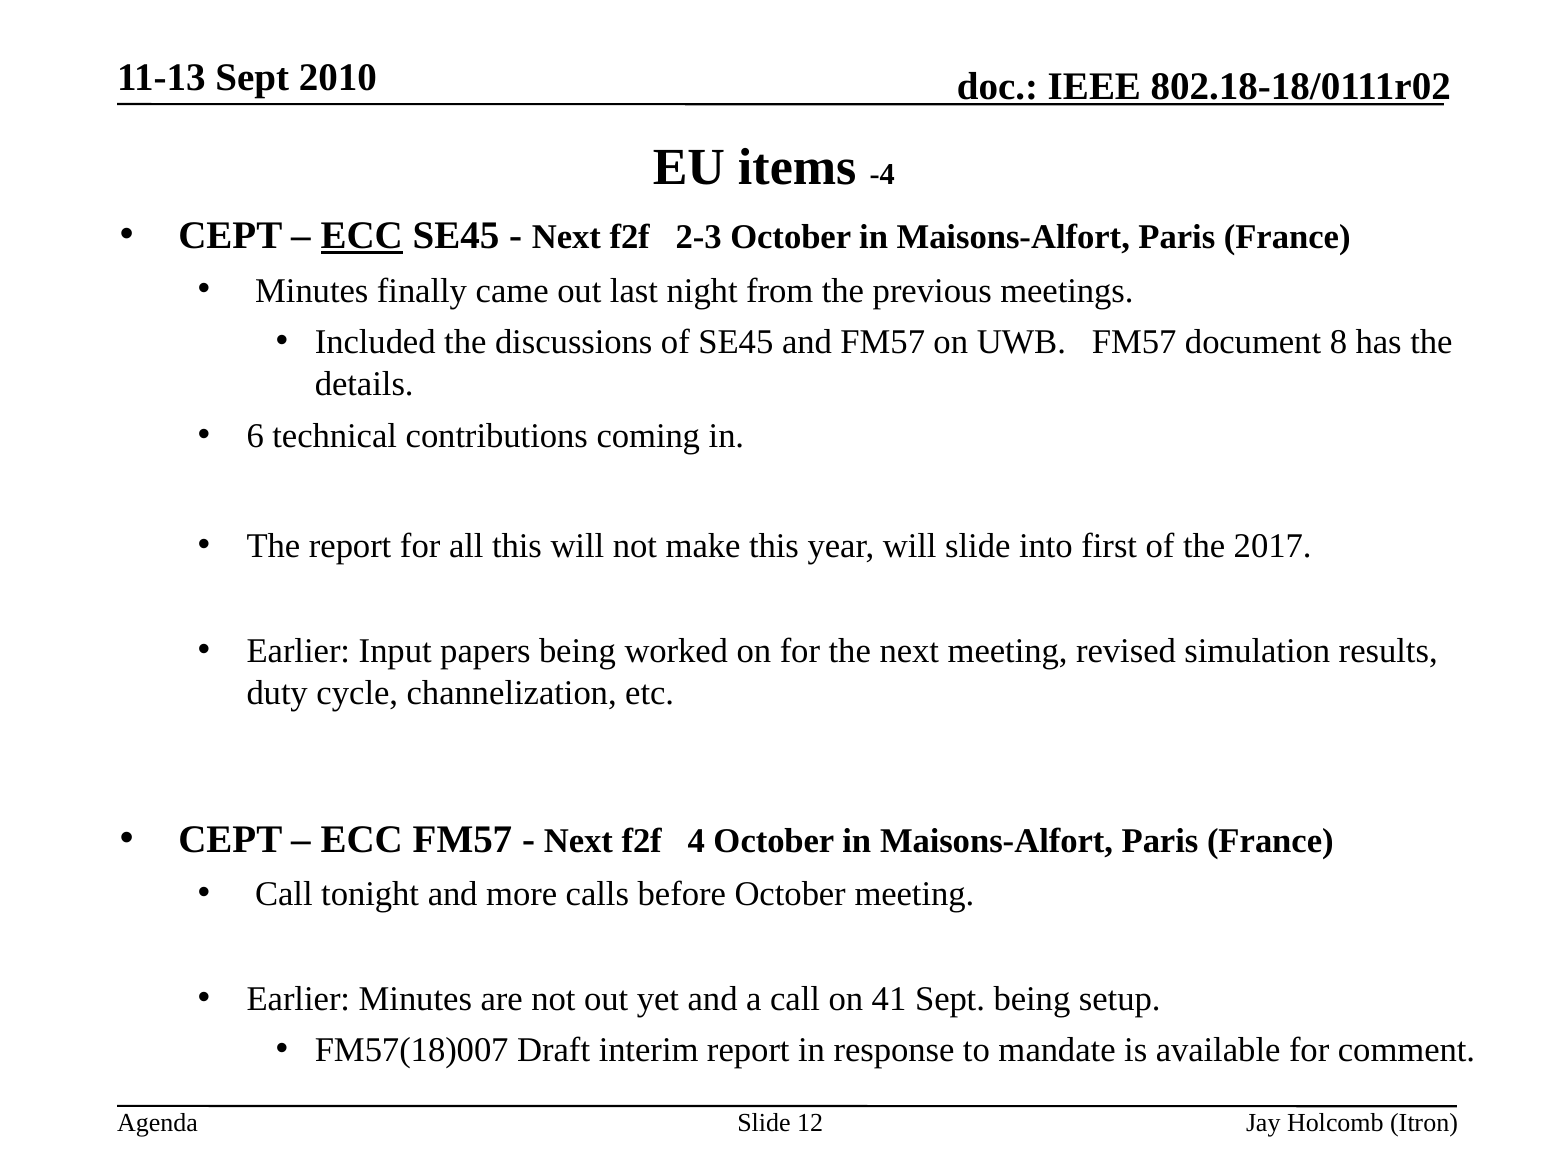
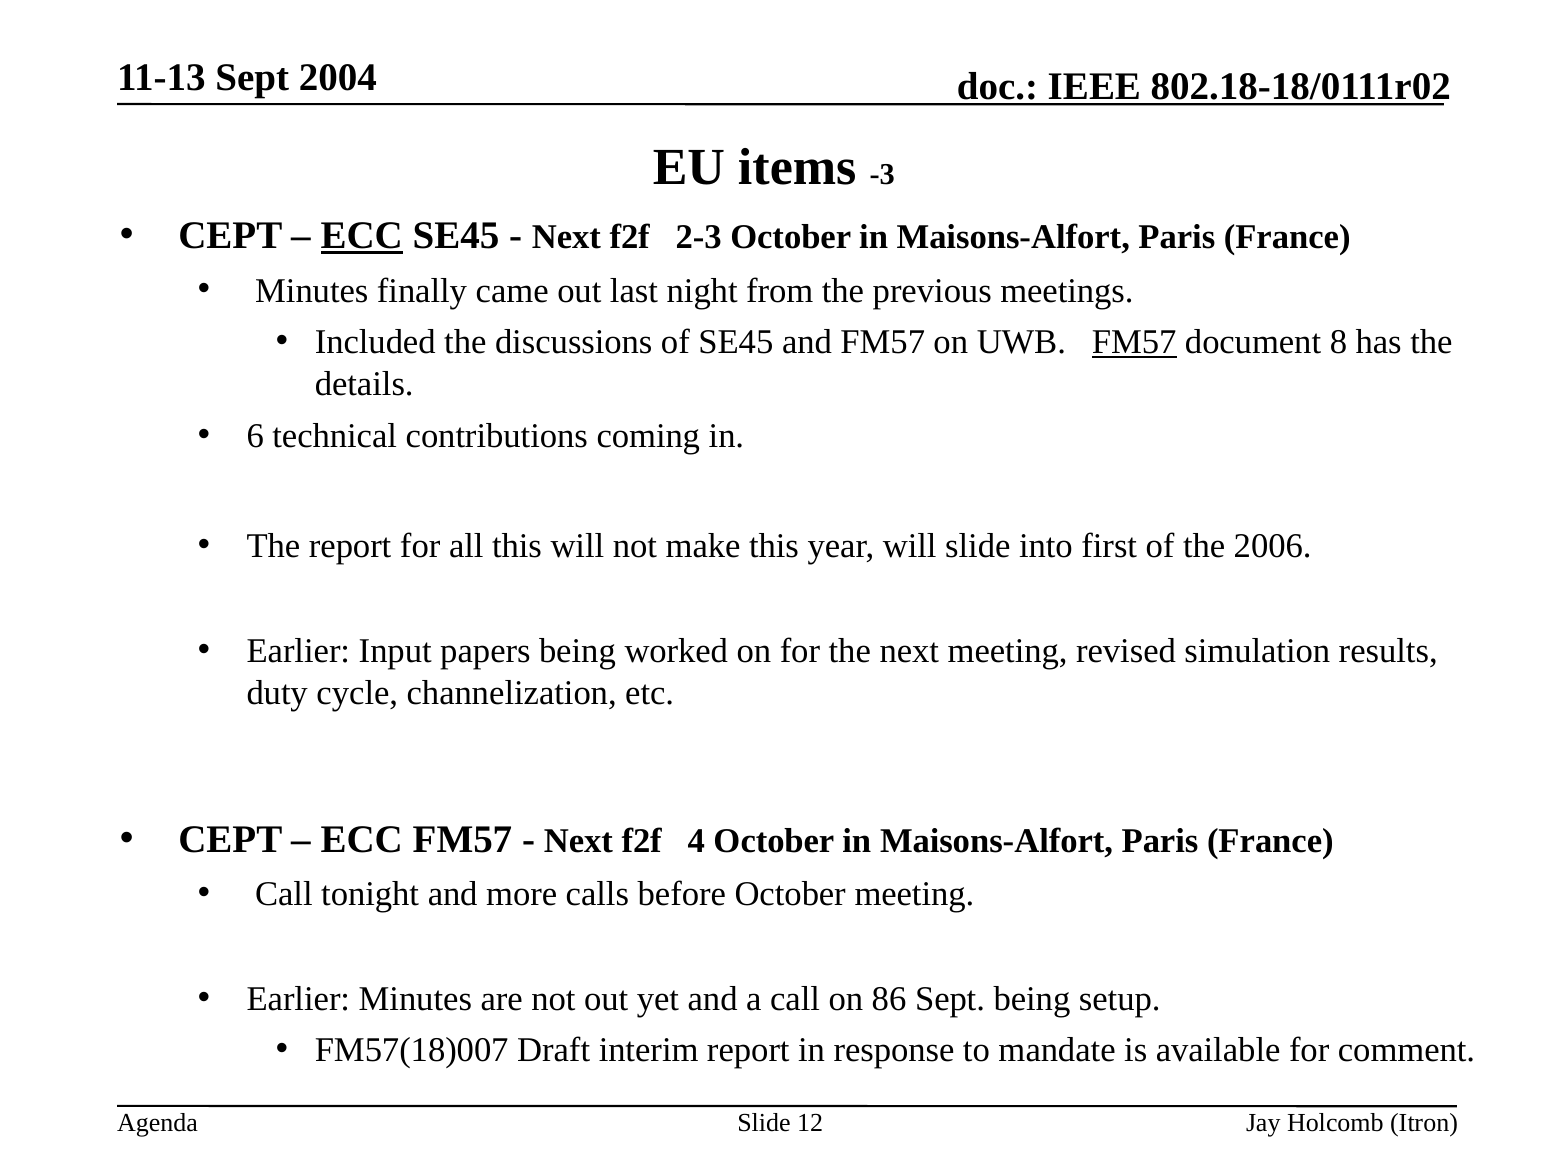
2010: 2010 -> 2004
-4: -4 -> -3
FM57 at (1134, 342) underline: none -> present
2017: 2017 -> 2006
41: 41 -> 86
